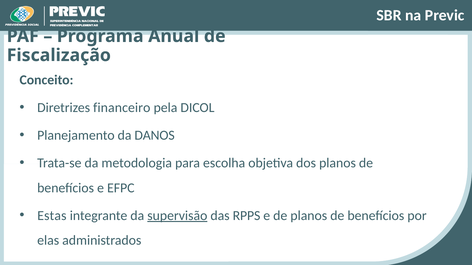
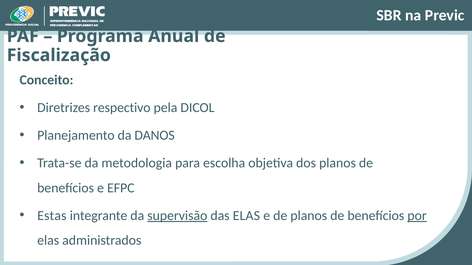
financeiro: financeiro -> respectivo
das RPPS: RPPS -> ELAS
por underline: none -> present
